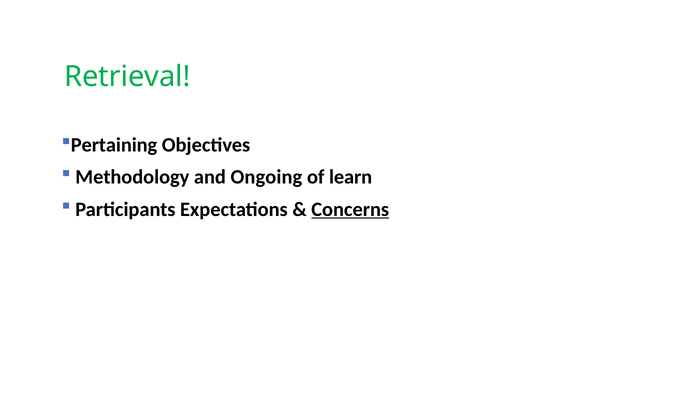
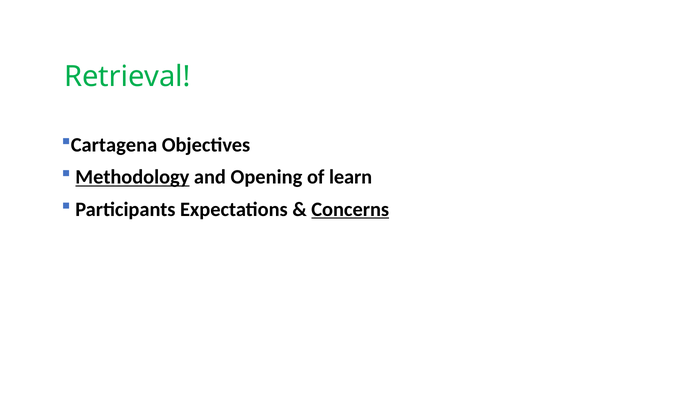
Pertaining: Pertaining -> Cartagena
Methodology underline: none -> present
Ongoing: Ongoing -> Opening
